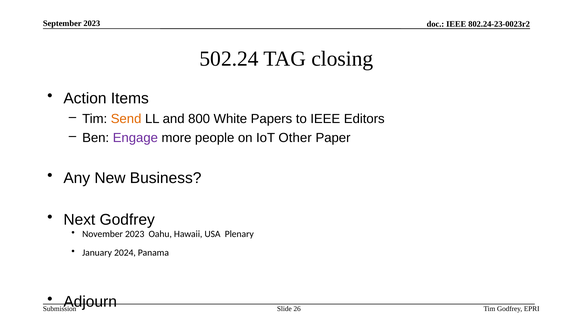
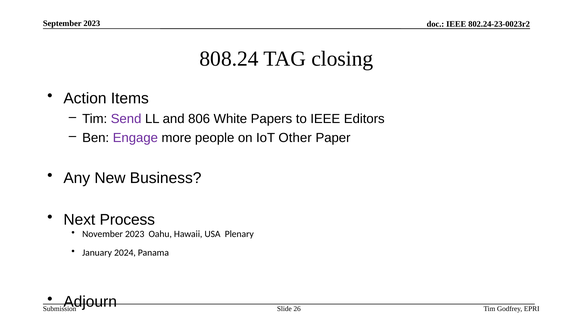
502.24: 502.24 -> 808.24
Send colour: orange -> purple
800: 800 -> 806
Next Godfrey: Godfrey -> Process
